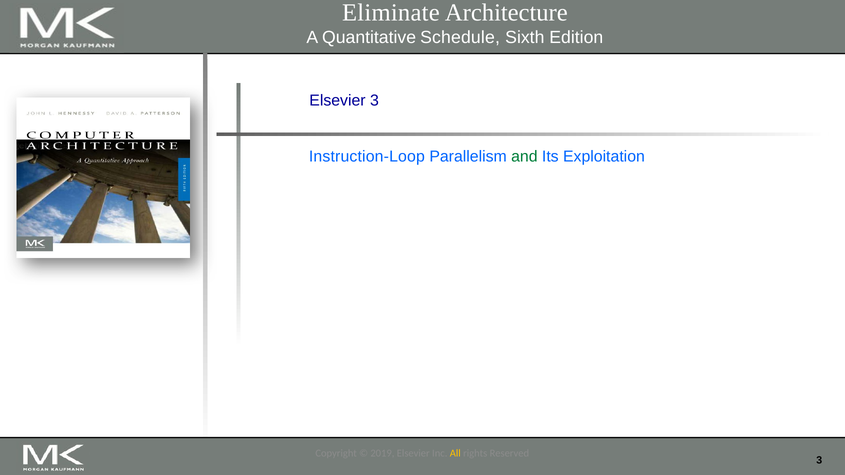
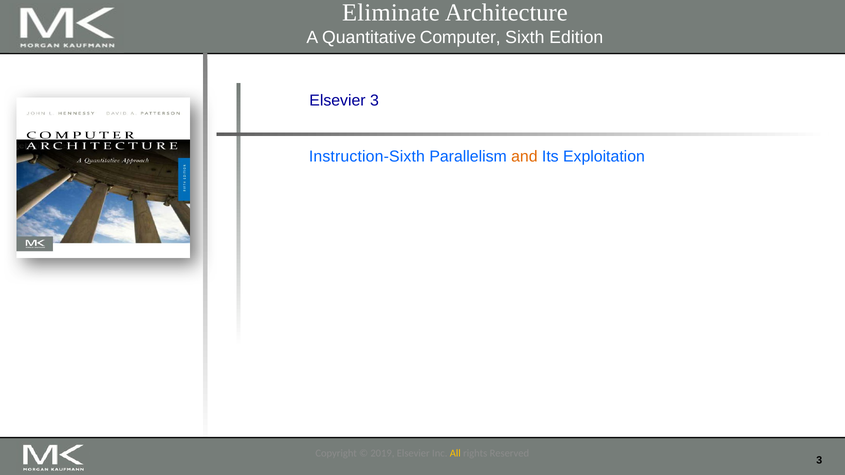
Schedule: Schedule -> Computer
Instruction-Loop: Instruction-Loop -> Instruction-Sixth
and colour: green -> orange
